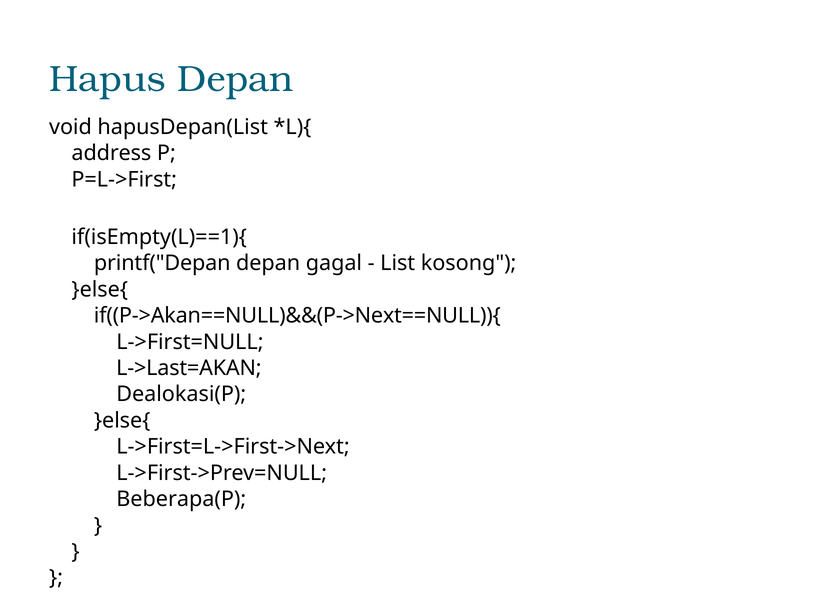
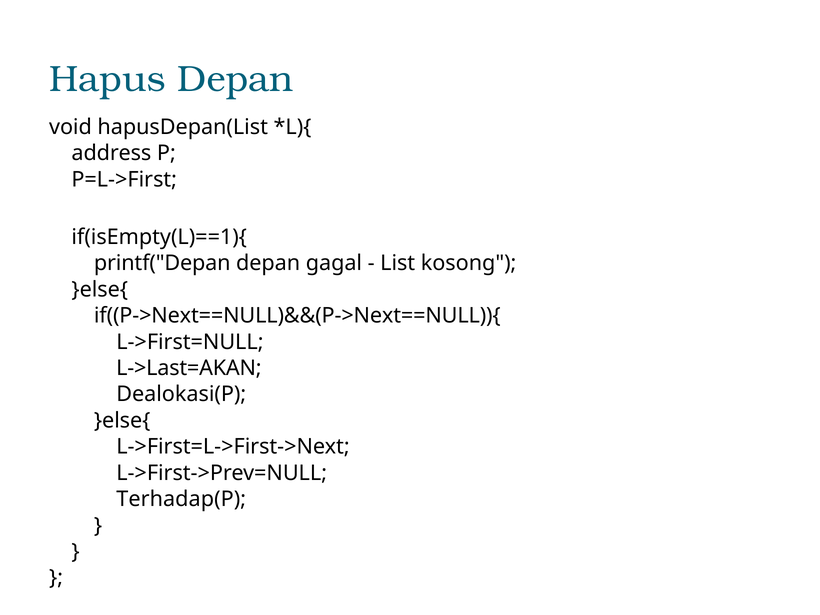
if((P->Akan==NULL)&&(P->Next==NULL)){: if((P->Akan==NULL)&&(P->Next==NULL)){ -> if((P->Next==NULL)&&(P->Next==NULL)){
Beberapa(P: Beberapa(P -> Terhadap(P
